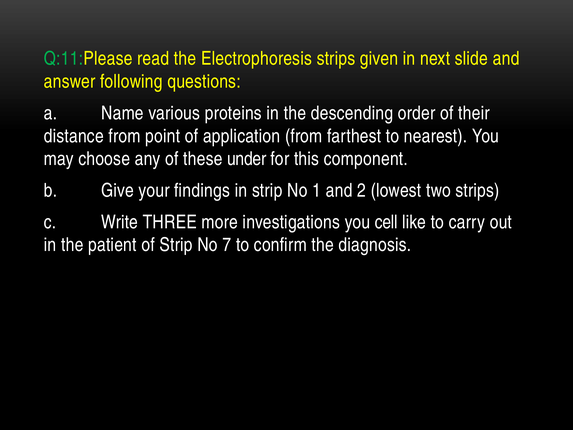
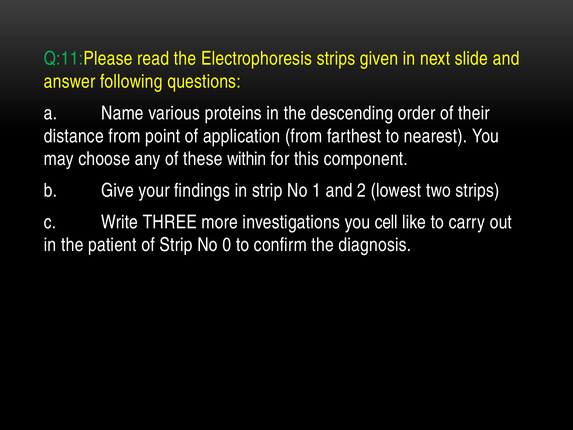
under: under -> within
7: 7 -> 0
